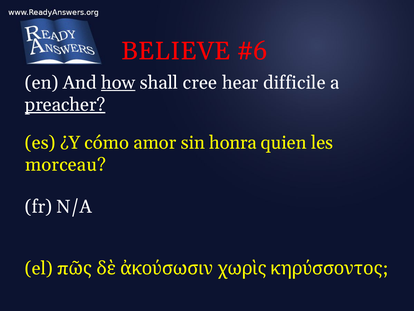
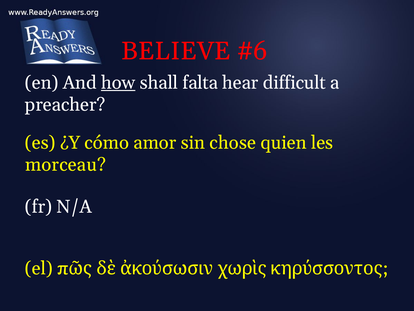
cree: cree -> falta
difficile: difficile -> difficult
preacher underline: present -> none
honra: honra -> chose
